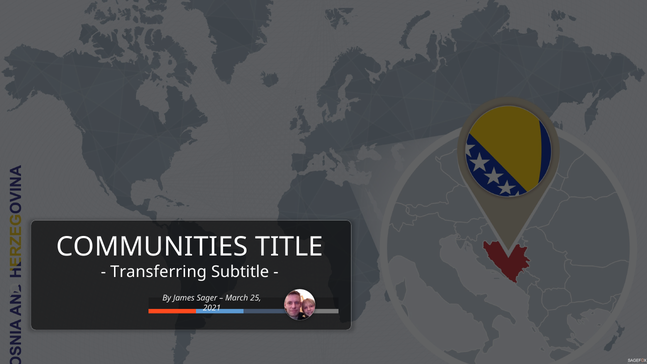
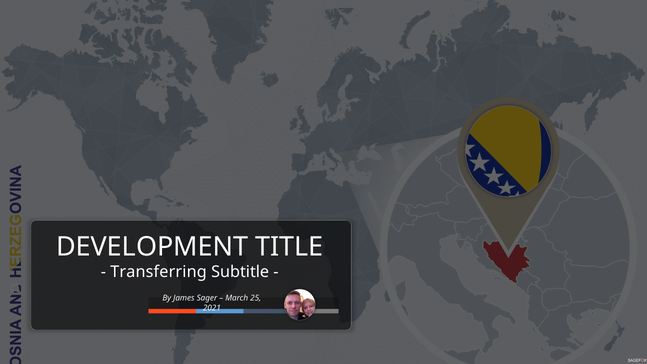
COMMUNITIES: COMMUNITIES -> DEVELOPMENT
